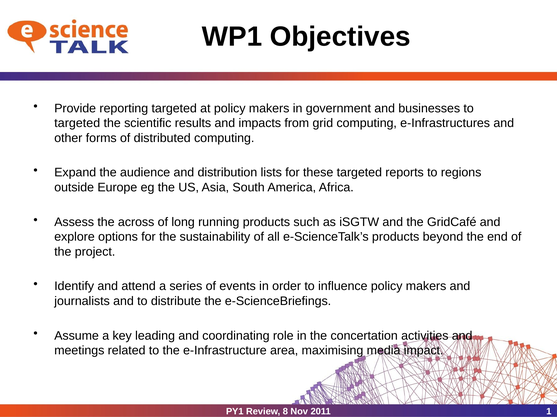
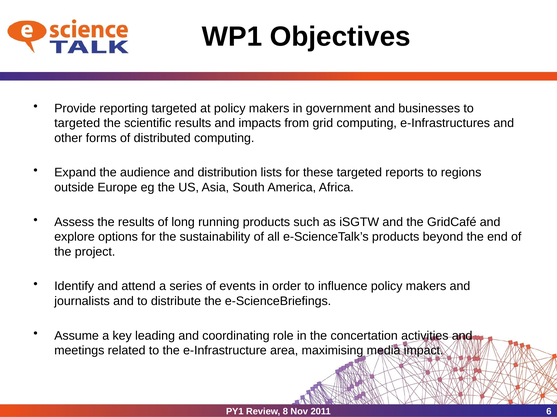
the across: across -> results
1: 1 -> 6
